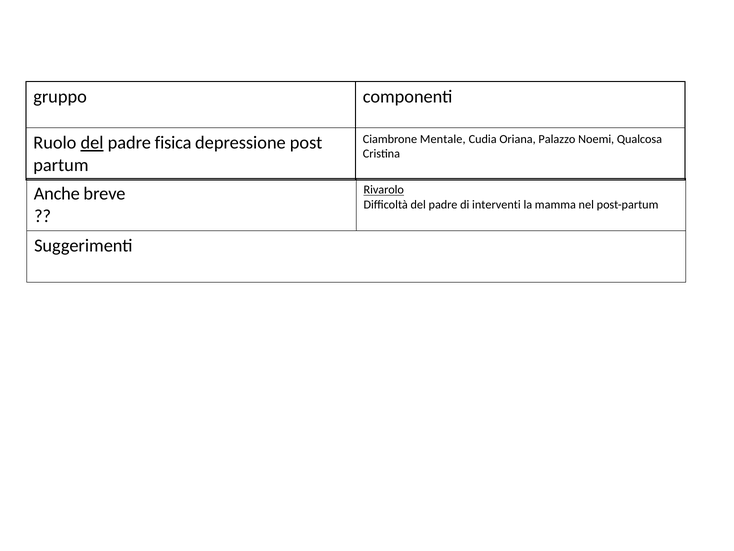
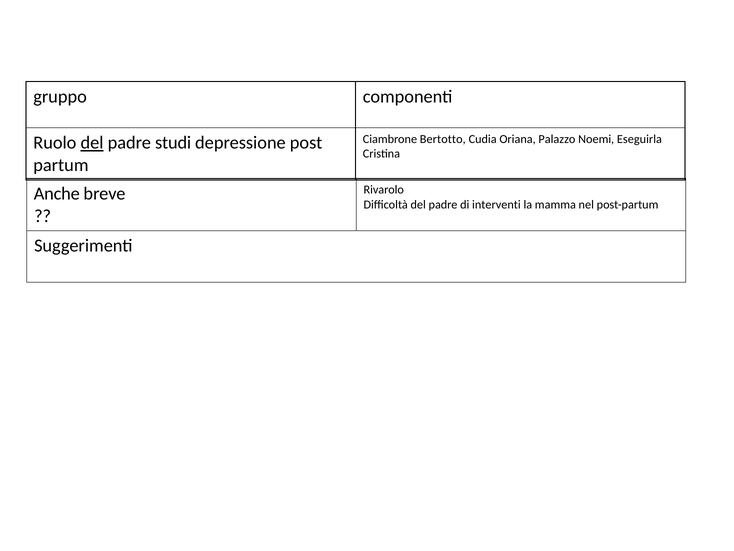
Mentale: Mentale -> Bertotto
Qualcosa: Qualcosa -> Eseguirla
fisica: fisica -> studi
Rivarolo underline: present -> none
